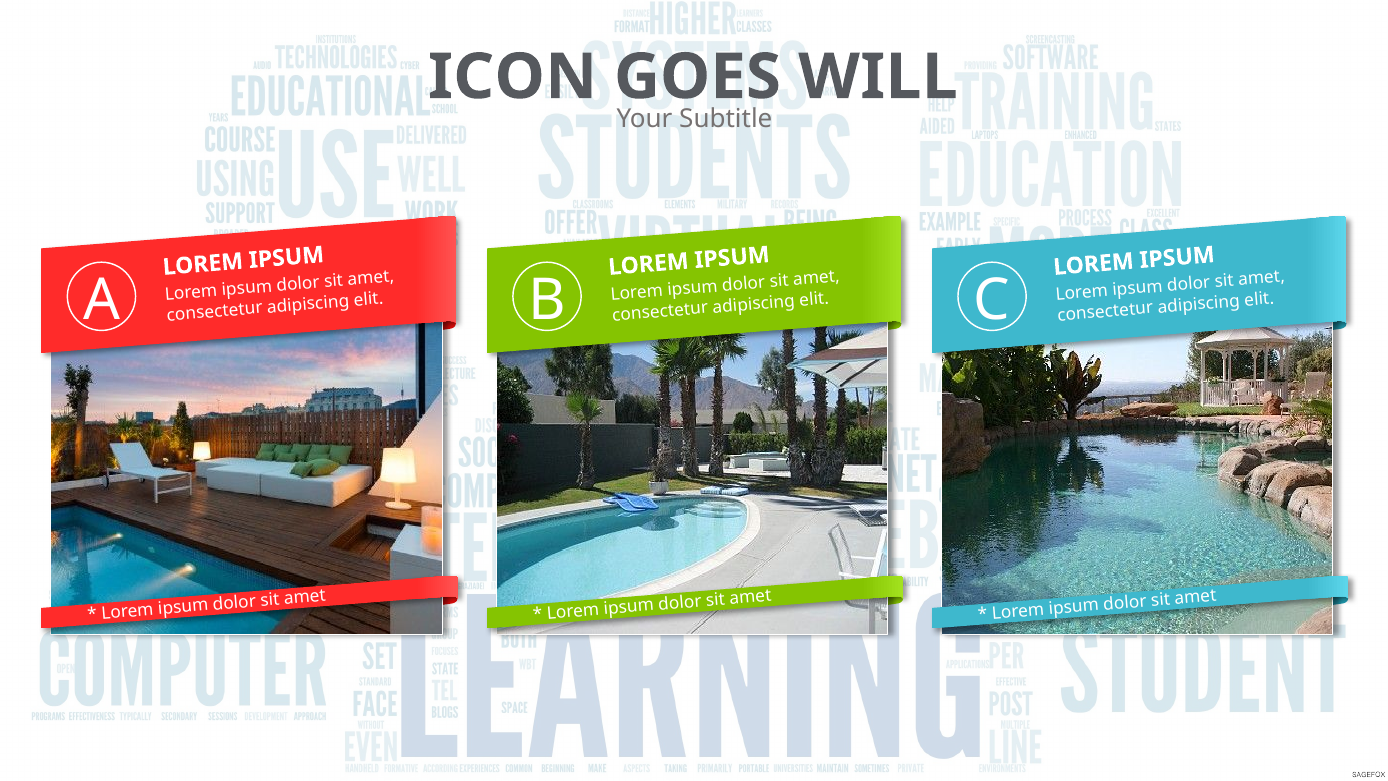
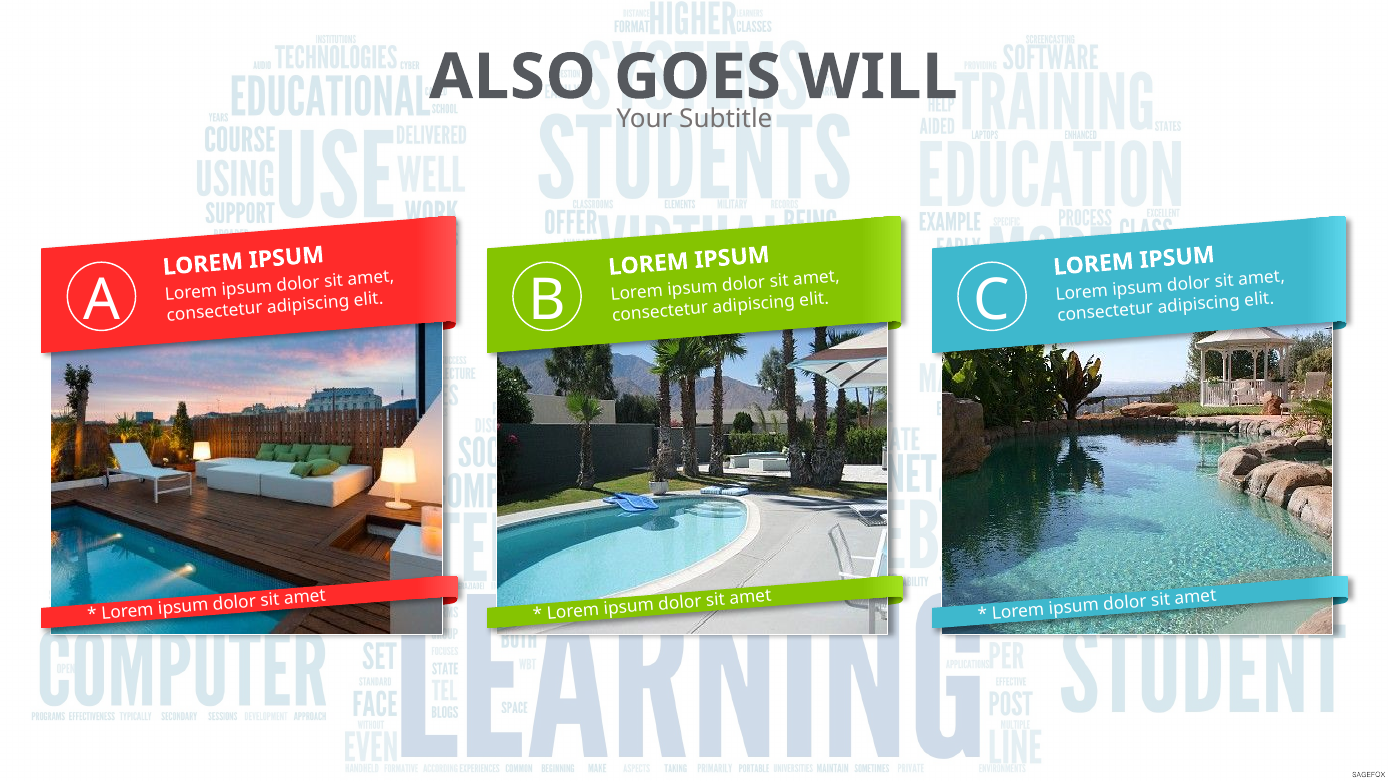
ICON: ICON -> ALSO
